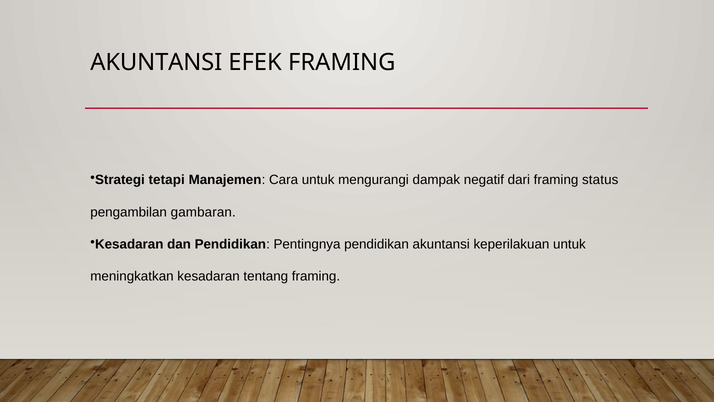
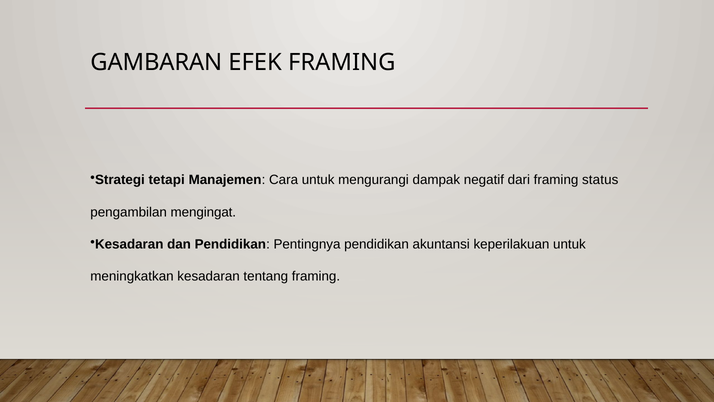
AKUNTANSI at (156, 63): AKUNTANSI -> GAMBARAN
gambaran: gambaran -> mengingat
